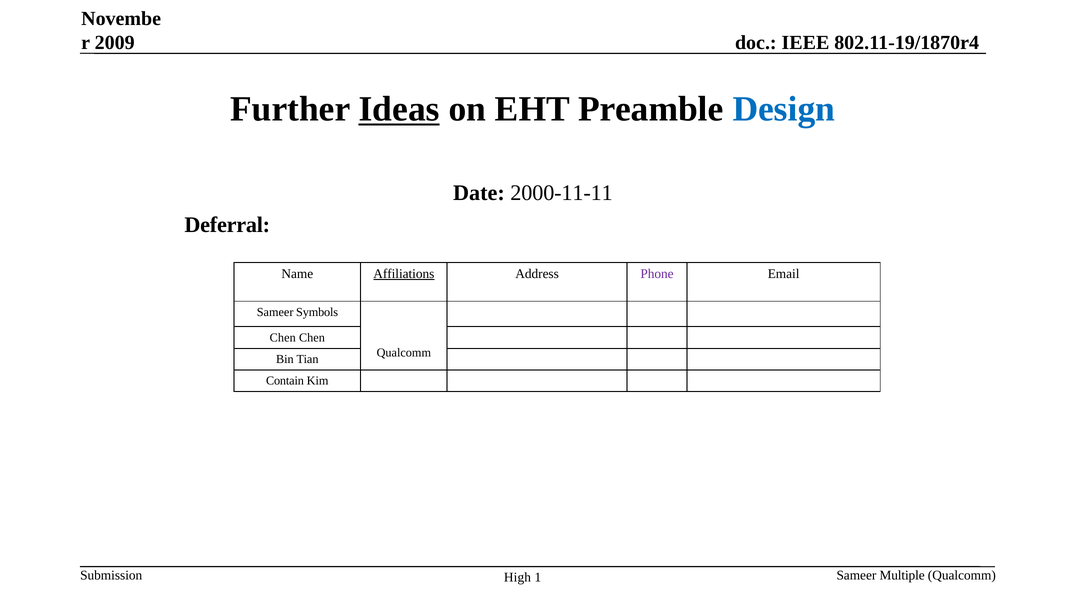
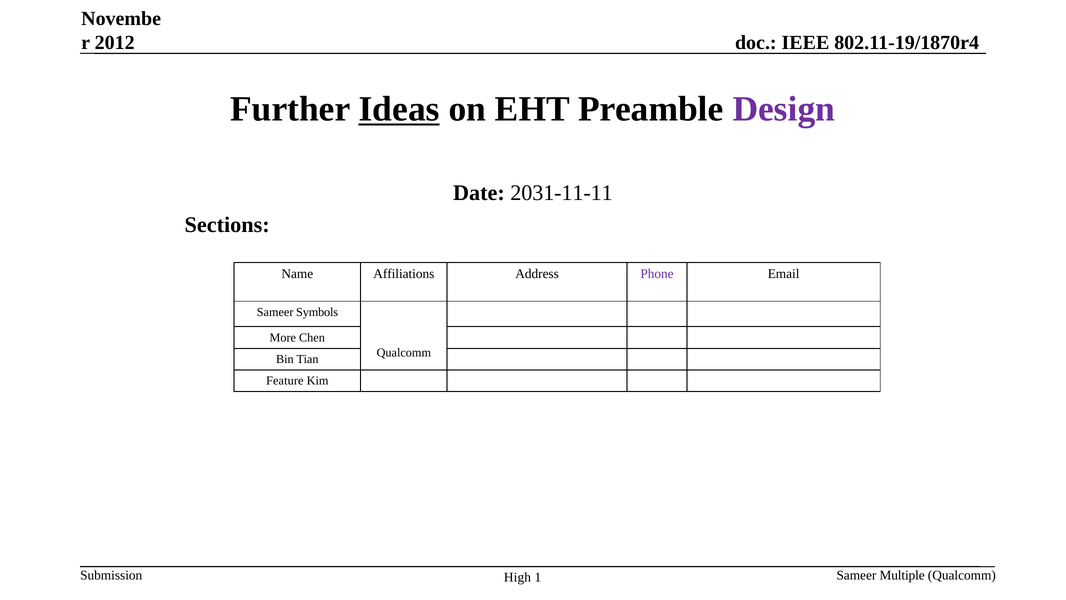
2009: 2009 -> 2012
Design colour: blue -> purple
2000-11-11: 2000-11-11 -> 2031-11-11
Deferral: Deferral -> Sections
Affiliations underline: present -> none
Chen at (283, 337): Chen -> More
Contain: Contain -> Feature
